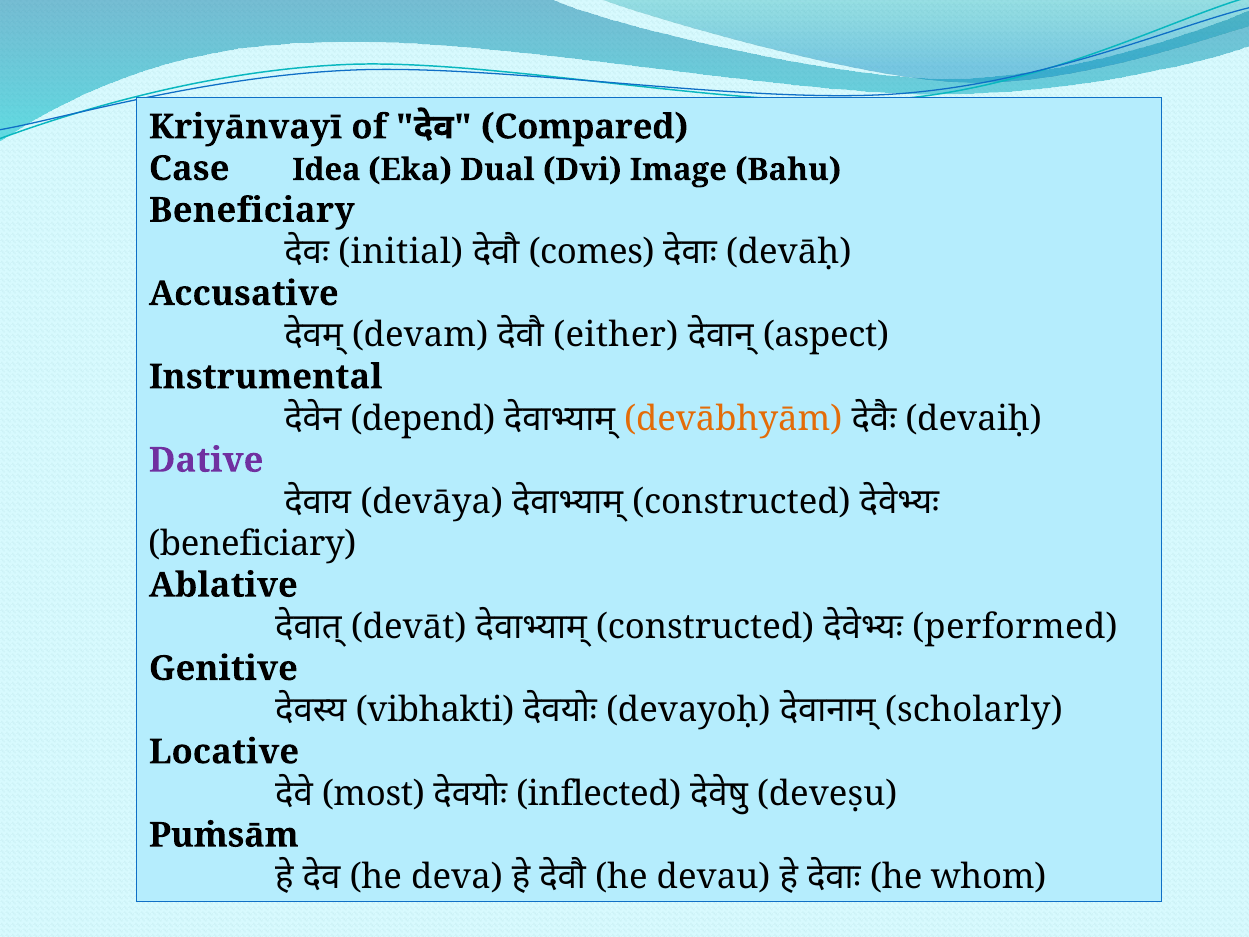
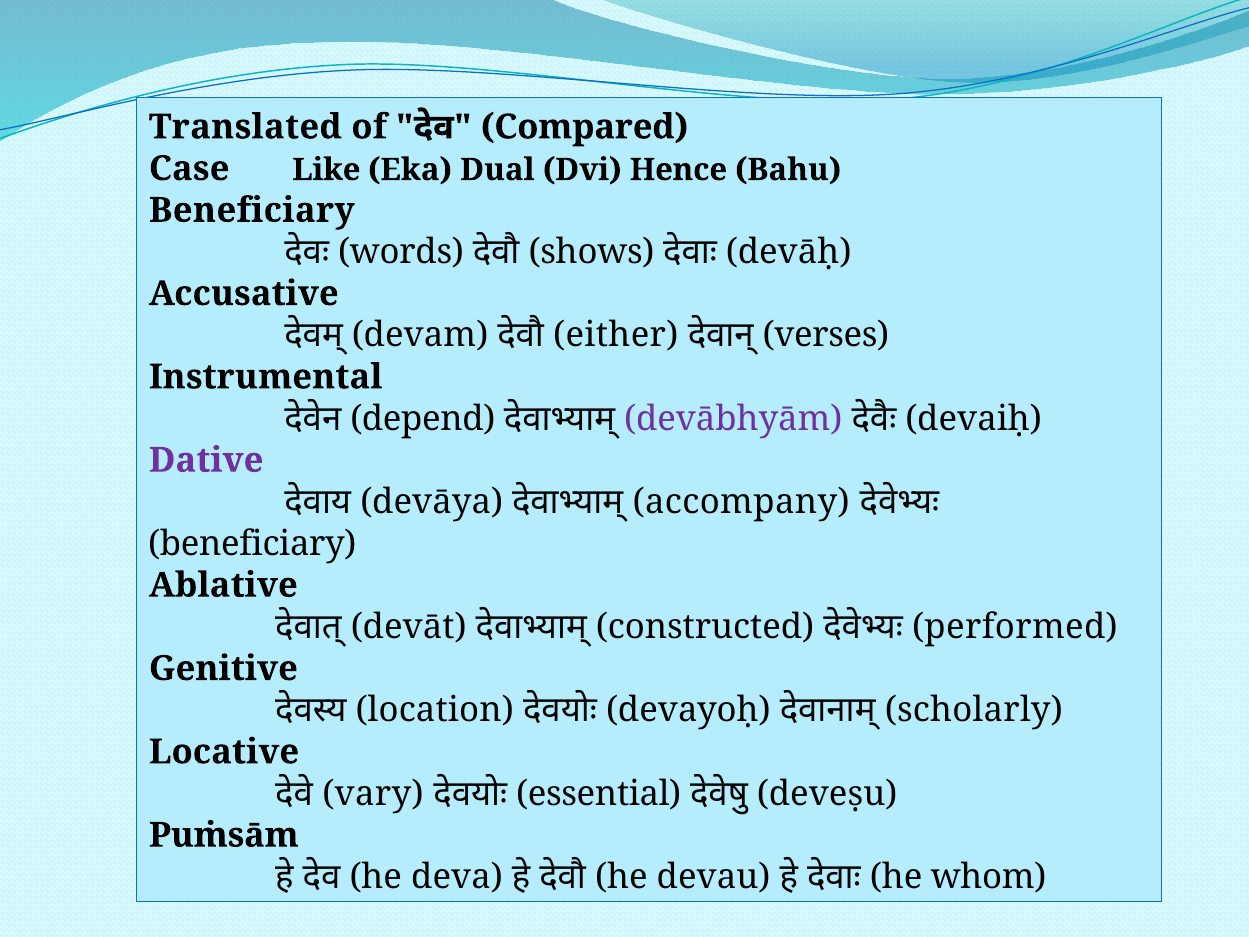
Kriyānvayī: Kriyānvayī -> Translated
Idea: Idea -> Like
Image: Image -> Hence
initial: initial -> words
comes: comes -> shows
aspect: aspect -> verses
devābhyām colour: orange -> purple
constructed at (741, 502): constructed -> accompany
vibhakti: vibhakti -> location
most: most -> vary
inflected: inflected -> essential
